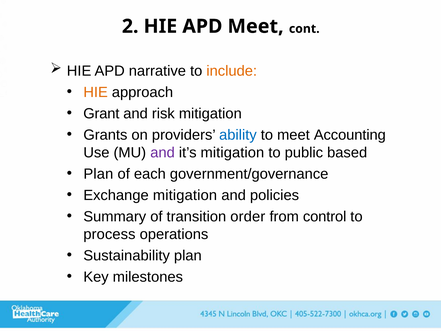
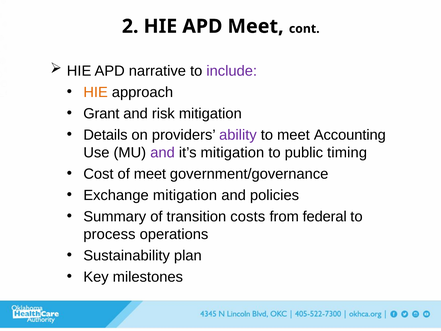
include colour: orange -> purple
Grants: Grants -> Details
ability colour: blue -> purple
based: based -> timing
Plan at (98, 174): Plan -> Cost
of each: each -> meet
order: order -> costs
control: control -> federal
